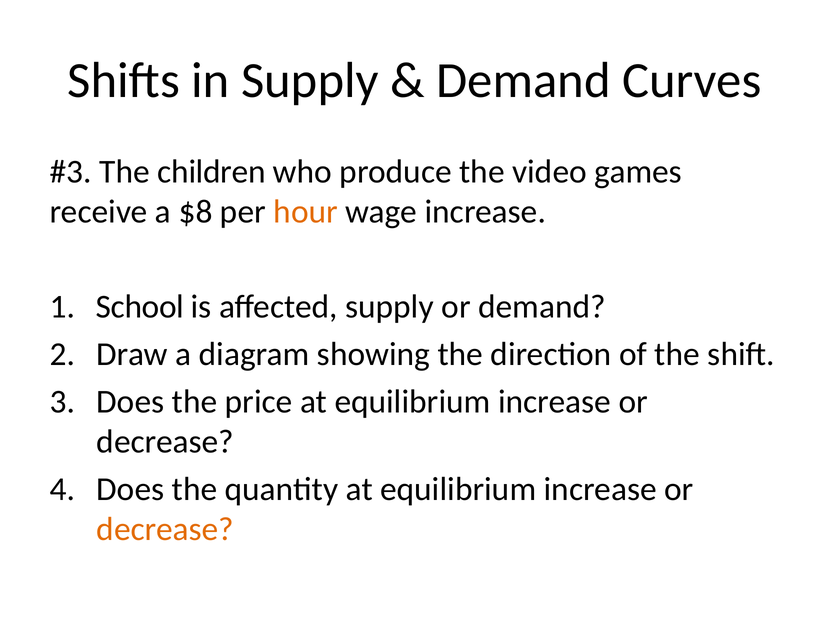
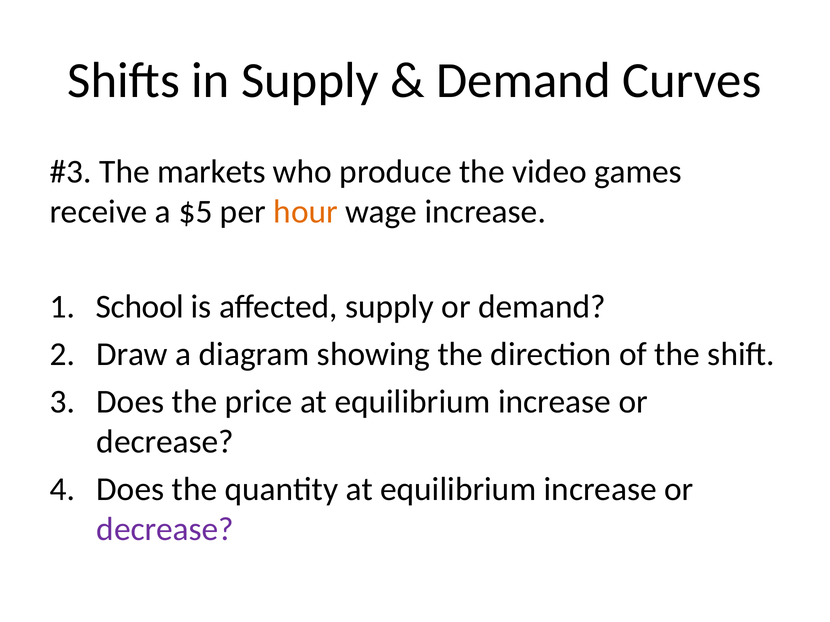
children: children -> markets
$8: $8 -> $5
decrease at (165, 530) colour: orange -> purple
